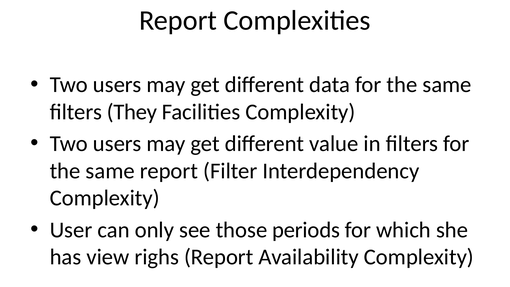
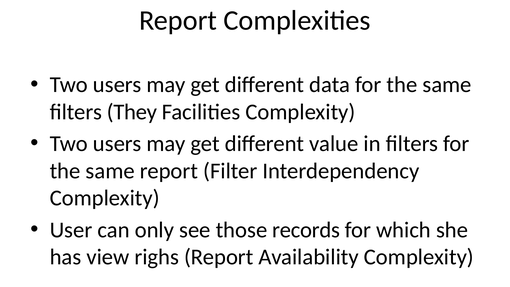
periods: periods -> records
